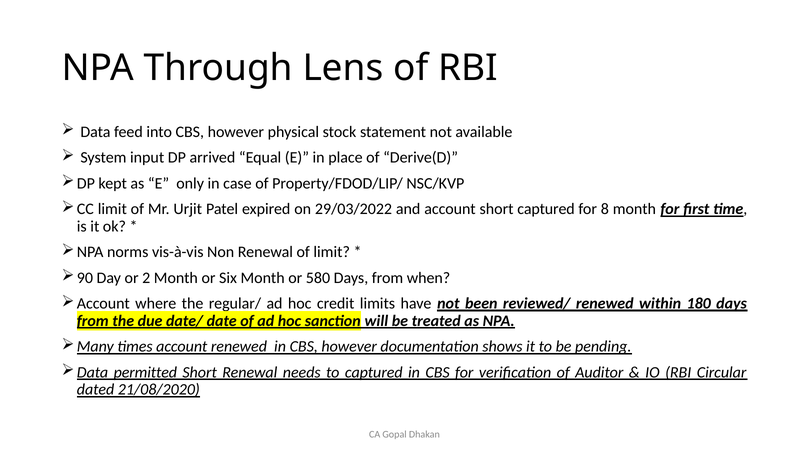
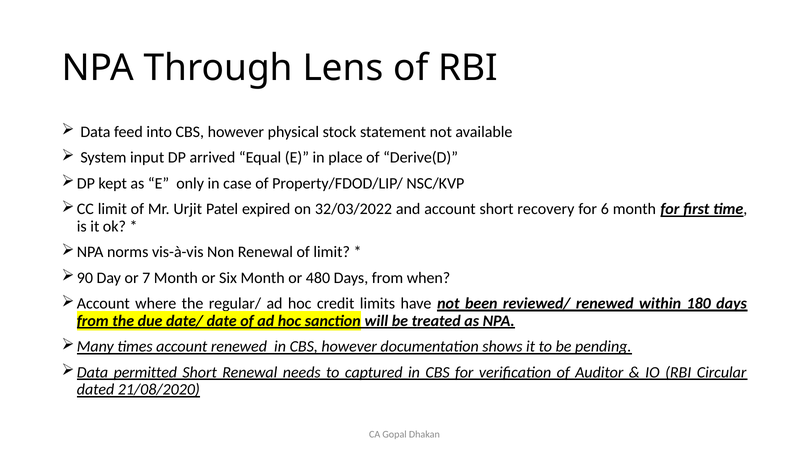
29/03/2022: 29/03/2022 -> 32/03/2022
short captured: captured -> recovery
8: 8 -> 6
2: 2 -> 7
580: 580 -> 480
